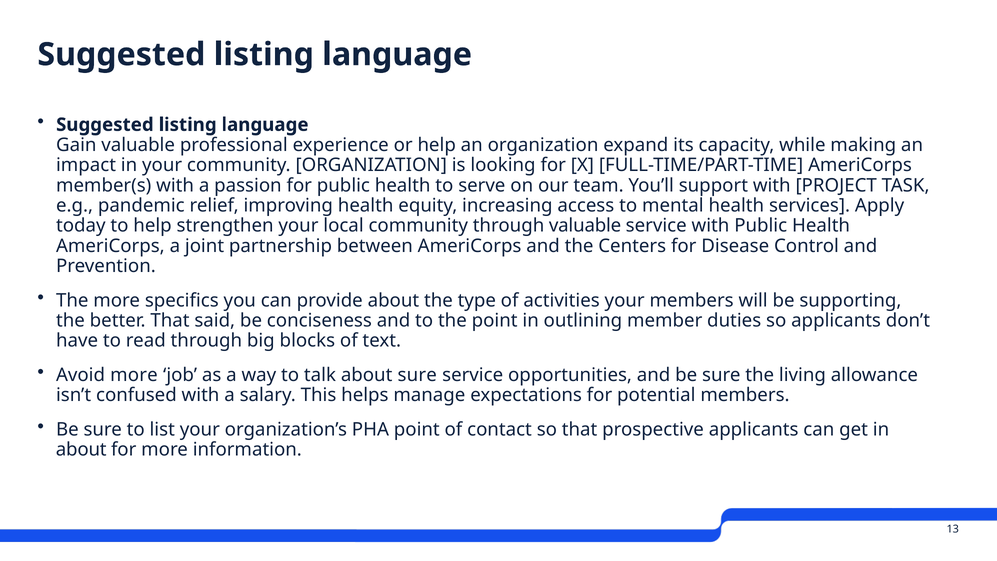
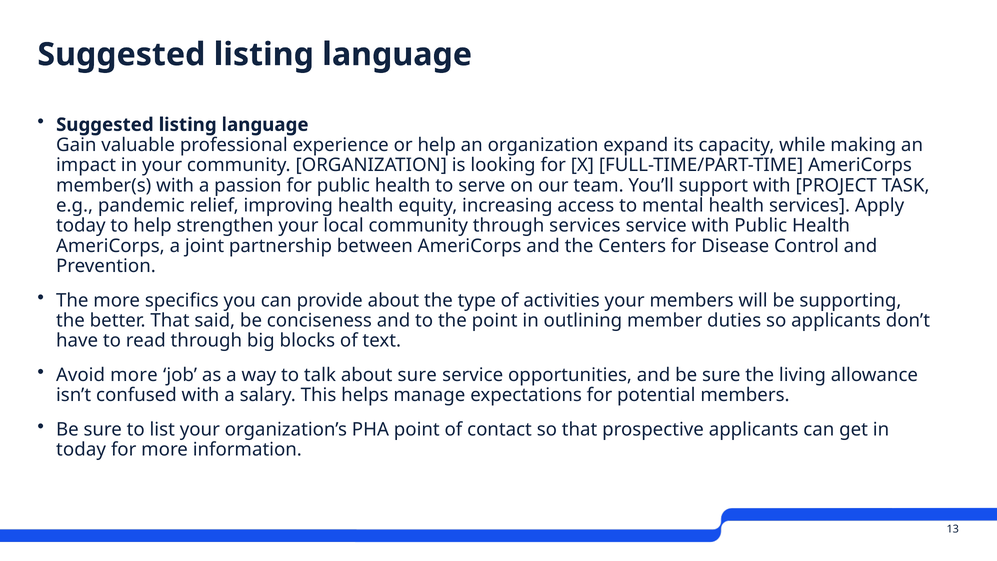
through valuable: valuable -> services
about at (81, 449): about -> today
